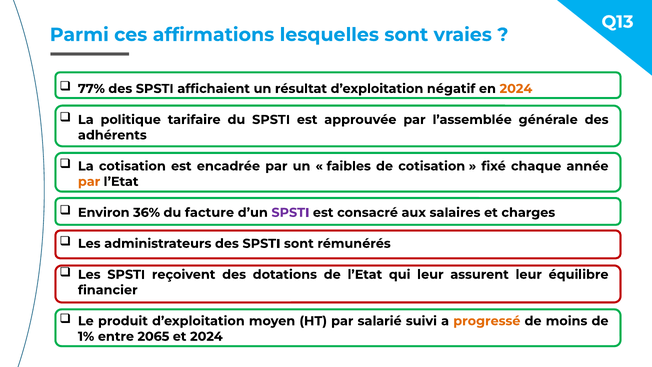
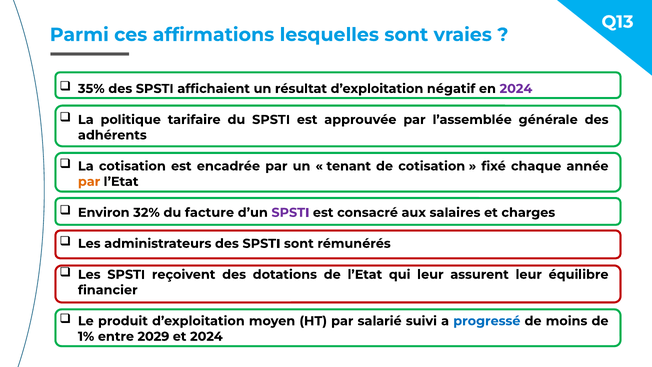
77%: 77% -> 35%
2024 at (516, 89) colour: orange -> purple
faibles: faibles -> tenant
36%: 36% -> 32%
progressé colour: orange -> blue
2065: 2065 -> 2029
